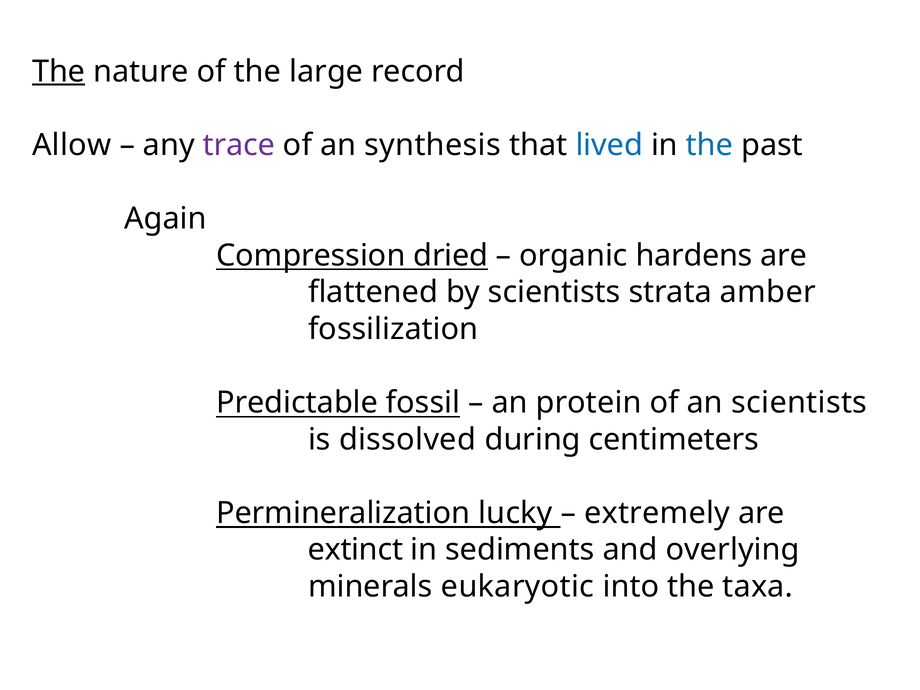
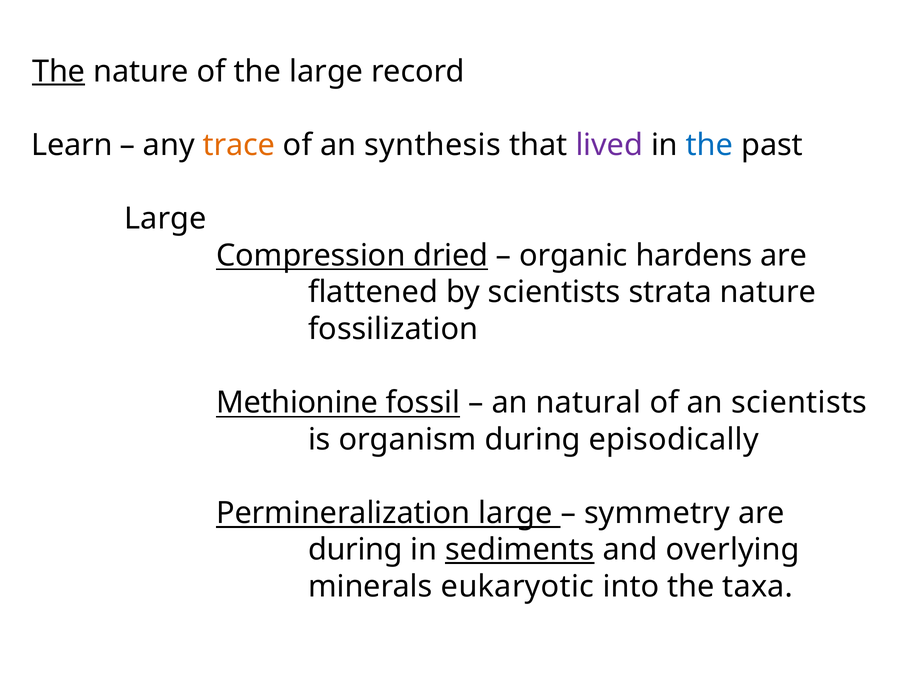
Allow: Allow -> Learn
trace colour: purple -> orange
lived colour: blue -> purple
Again at (165, 219): Again -> Large
strata amber: amber -> nature
Predictable: Predictable -> Methionine
protein: protein -> natural
dissolved: dissolved -> organism
centimeters: centimeters -> episodically
Permineralization lucky: lucky -> large
extremely: extremely -> symmetry
extinct at (355, 550): extinct -> during
sediments underline: none -> present
